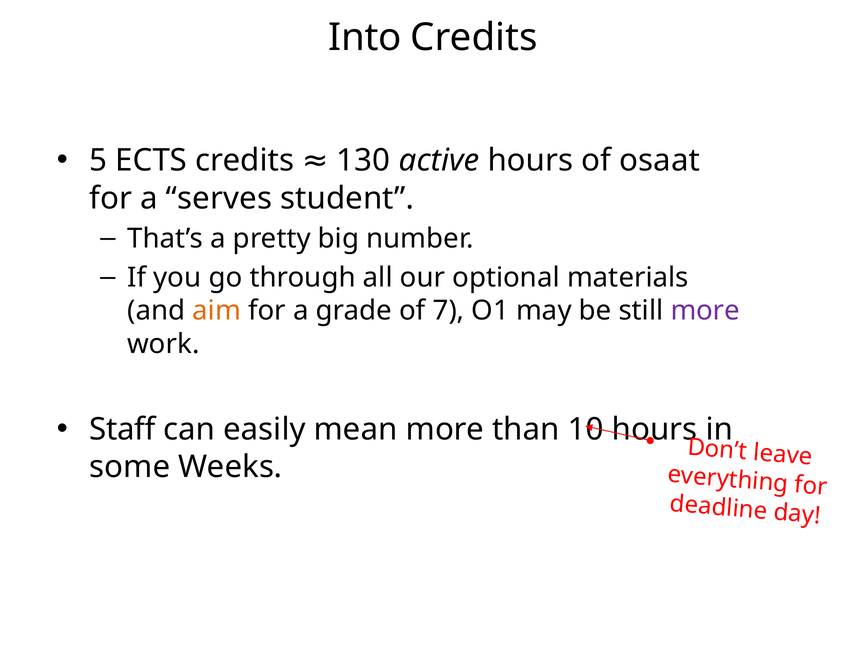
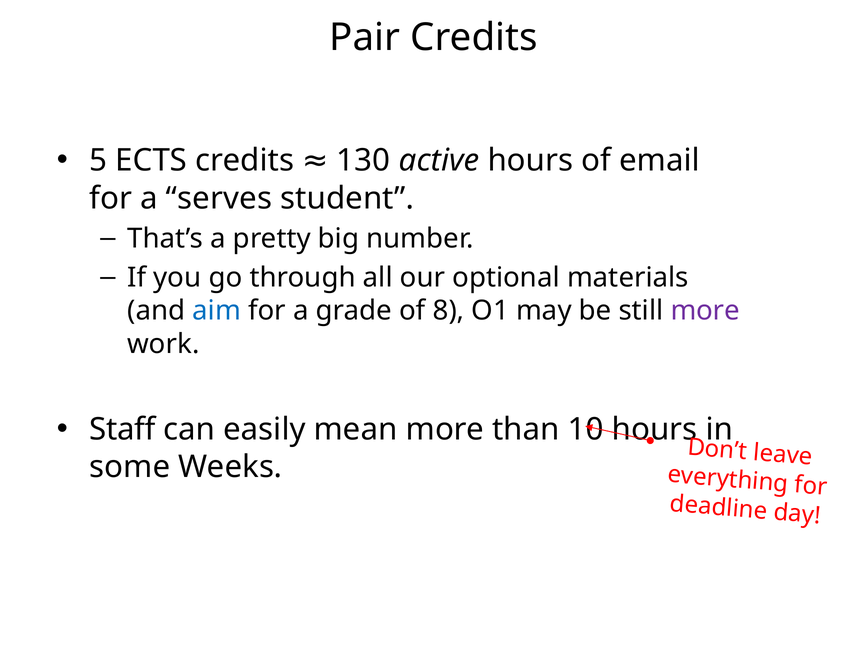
Into: Into -> Pair
osaat: osaat -> email
aim colour: orange -> blue
7: 7 -> 8
